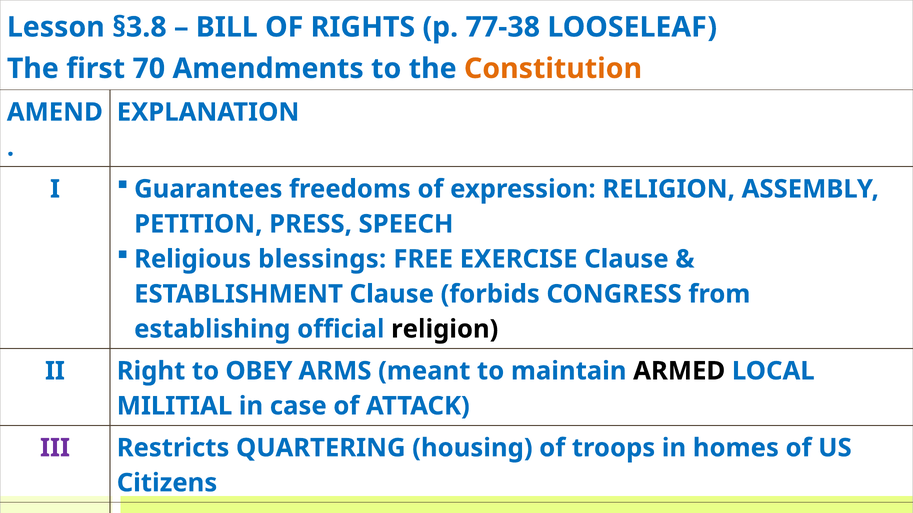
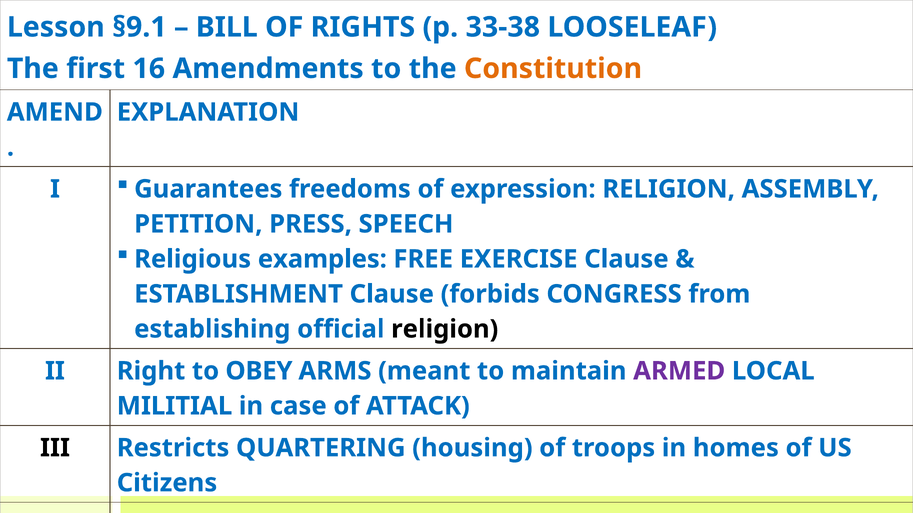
§3.8: §3.8 -> §9.1
77-38: 77-38 -> 33-38
70: 70 -> 16
blessings: blessings -> examples
ARMED colour: black -> purple
III colour: purple -> black
